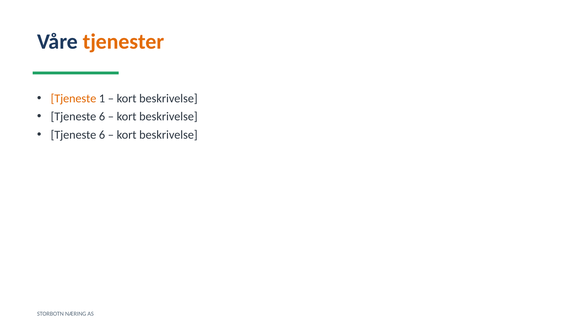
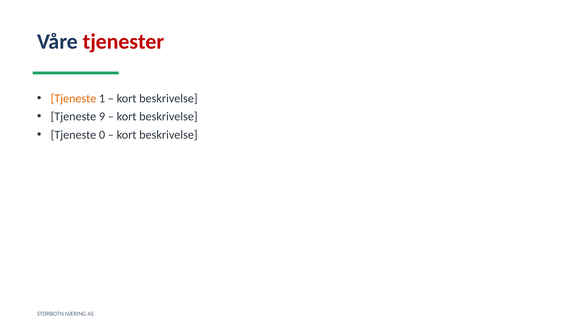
tjenester colour: orange -> red
6 at (102, 117): 6 -> 9
6 at (102, 135): 6 -> 0
